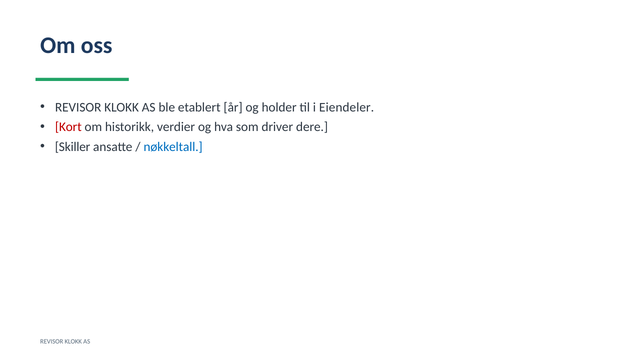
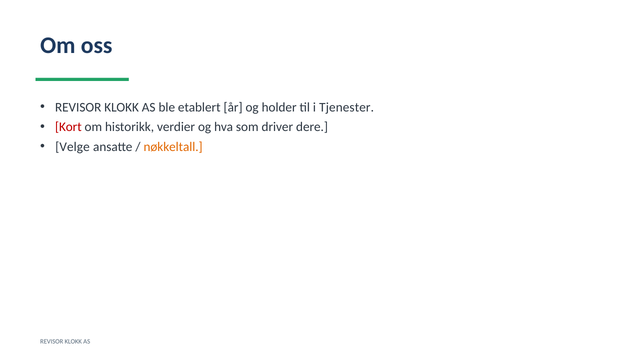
Eiendeler: Eiendeler -> Tjenester
Skiller: Skiller -> Velge
nøkkeltall colour: blue -> orange
